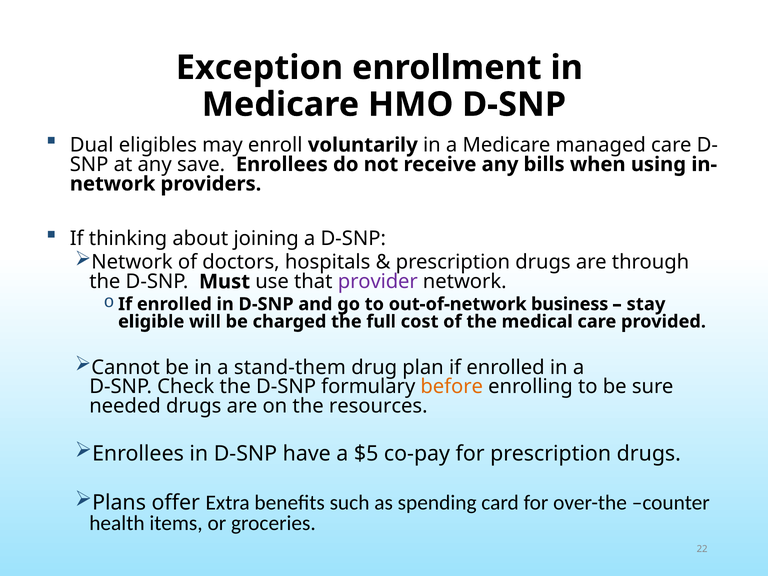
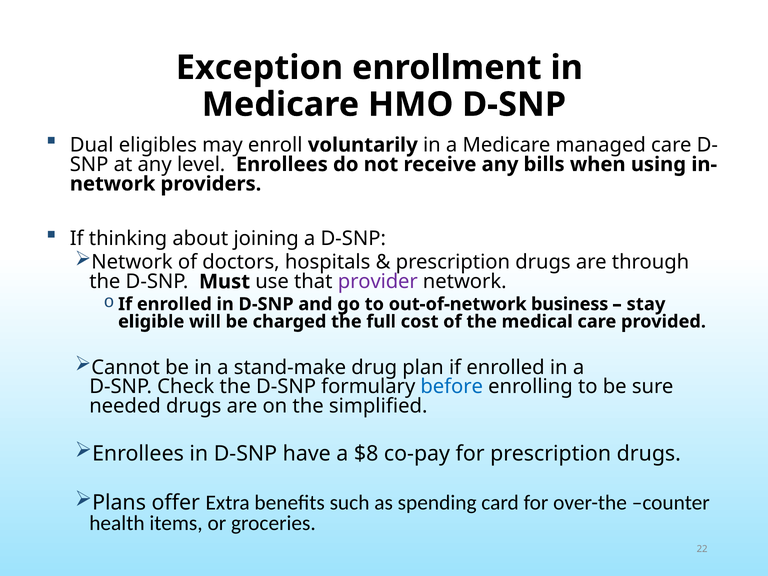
save: save -> level
stand-them: stand-them -> stand-make
before colour: orange -> blue
resources: resources -> simplified
$5: $5 -> $8
